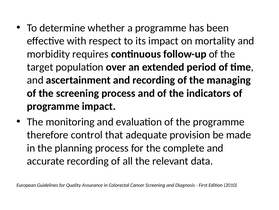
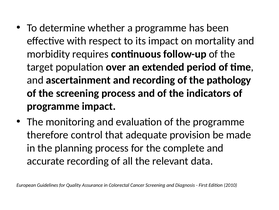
managing: managing -> pathology
